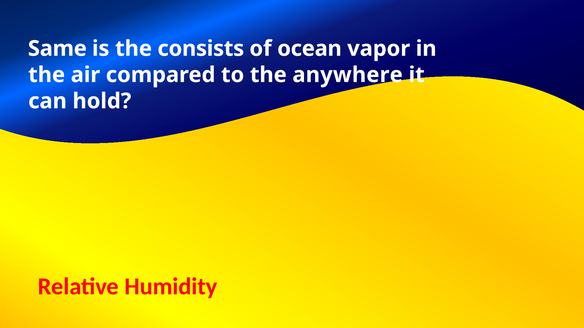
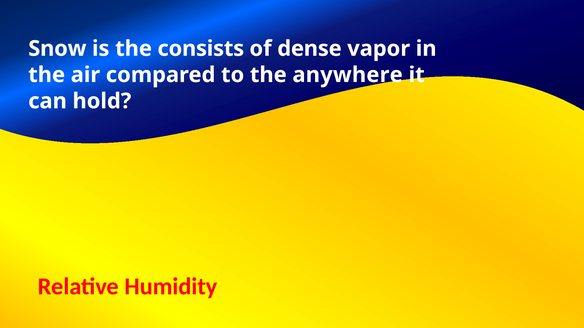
Same: Same -> Snow
ocean: ocean -> dense
